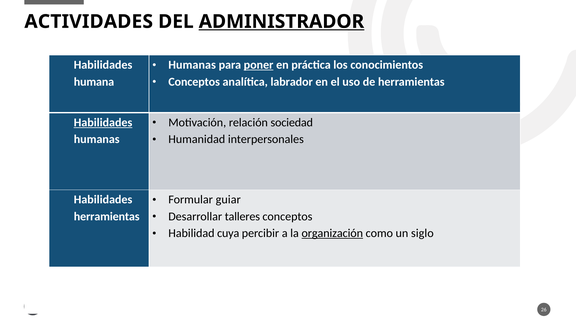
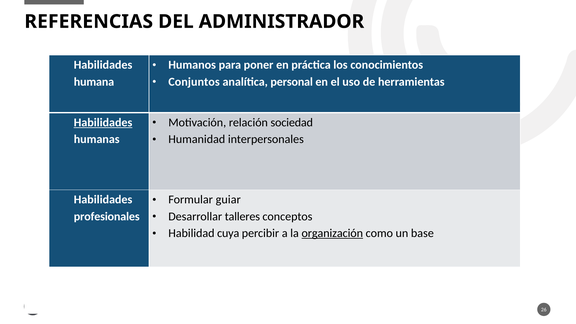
ACTIVIDADES: ACTIVIDADES -> REFERENCIAS
ADMINISTRADOR underline: present -> none
Humanas at (192, 65): Humanas -> Humanos
poner underline: present -> none
Conceptos at (194, 82): Conceptos -> Conjuntos
labrador: labrador -> personal
herramientas at (107, 216): herramientas -> profesionales
siglo: siglo -> base
